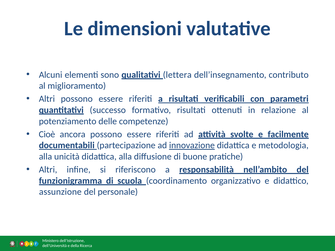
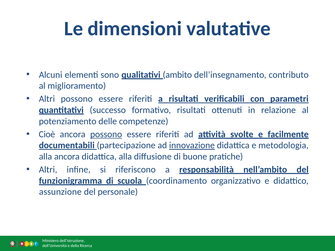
lettera: lettera -> ambito
possono at (106, 134) underline: none -> present
alla unicità: unicità -> ancora
